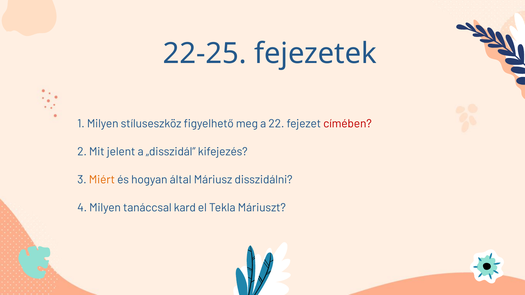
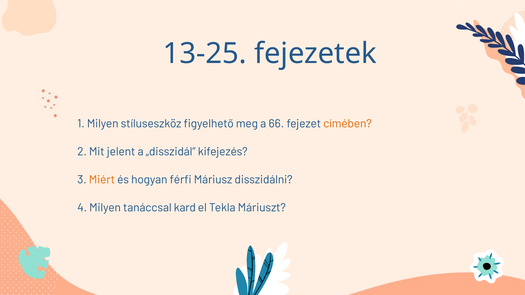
22-25: 22-25 -> 13-25
22: 22 -> 66
címében colour: red -> orange
által: által -> férfi
